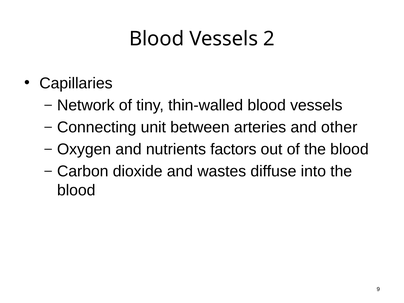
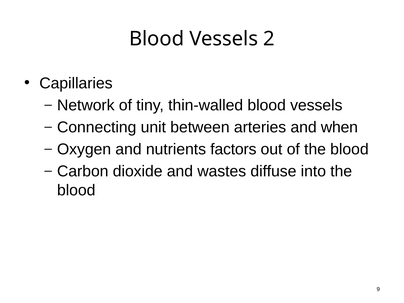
other: other -> when
